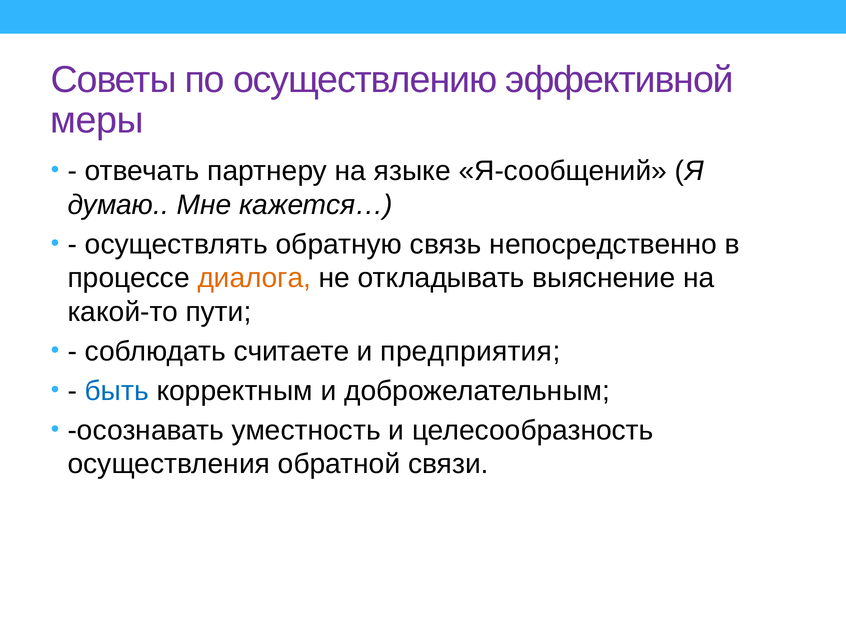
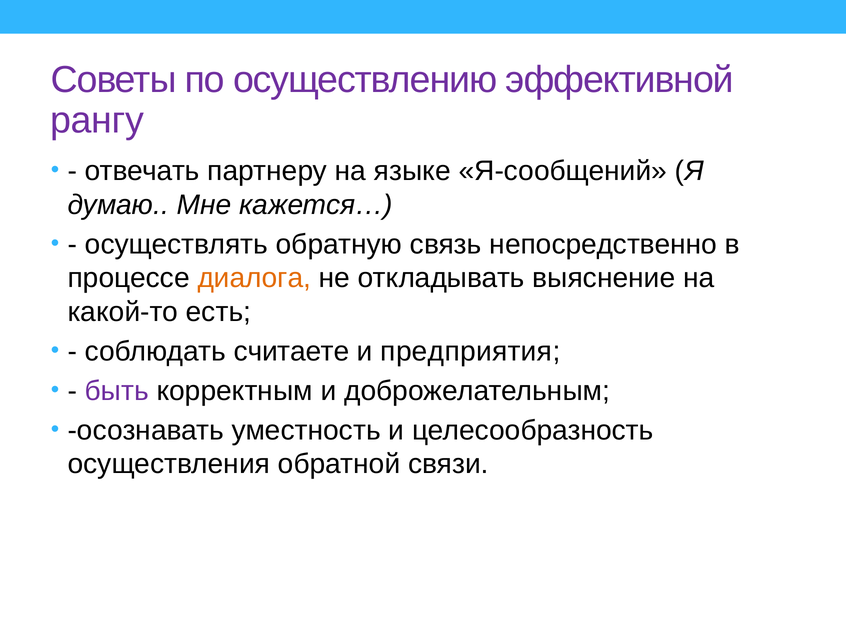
меры: меры -> рангу
пути: пути -> есть
быть colour: blue -> purple
